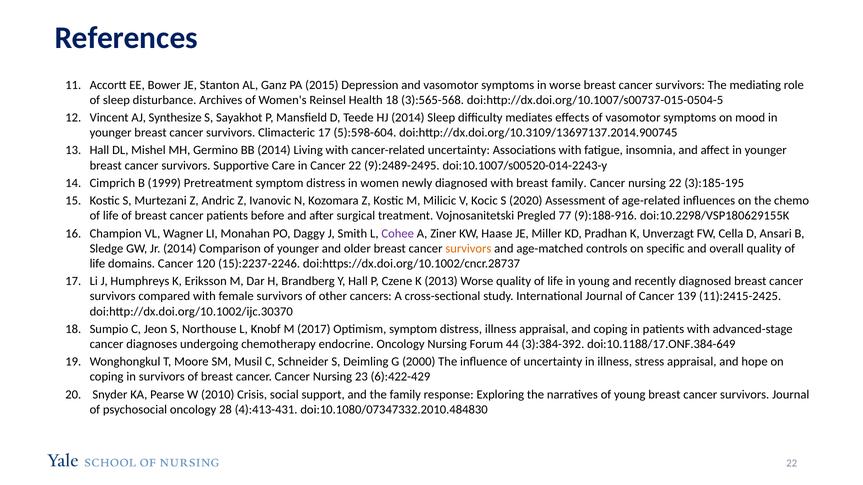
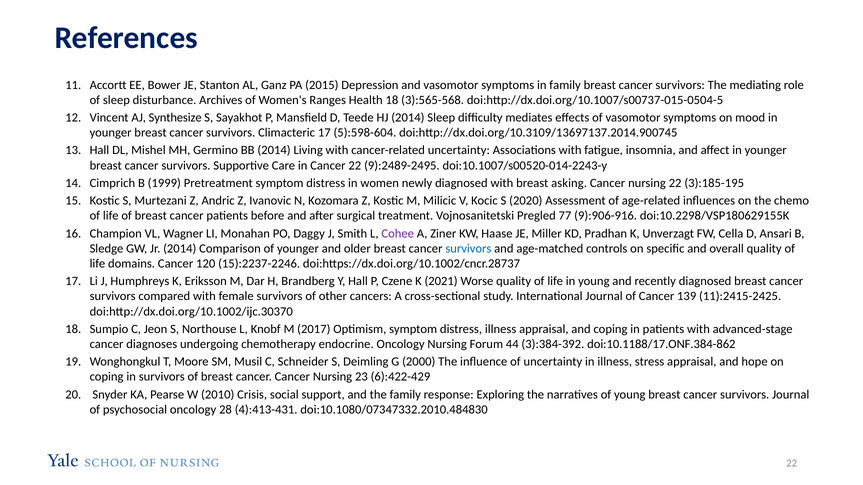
in worse: worse -> family
Reinsel: Reinsel -> Ranges
breast family: family -> asking
9):188-916: 9):188-916 -> 9):906-916
survivors at (468, 249) colour: orange -> blue
2013: 2013 -> 2021
doi:10.1188/17.ONF.384-649: doi:10.1188/17.ONF.384-649 -> doi:10.1188/17.ONF.384-862
